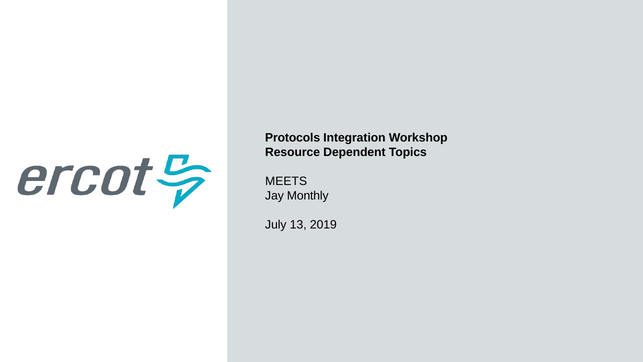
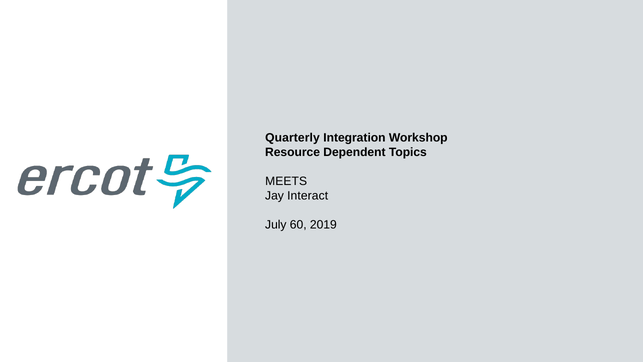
Protocols: Protocols -> Quarterly
Monthly: Monthly -> Interact
13: 13 -> 60
